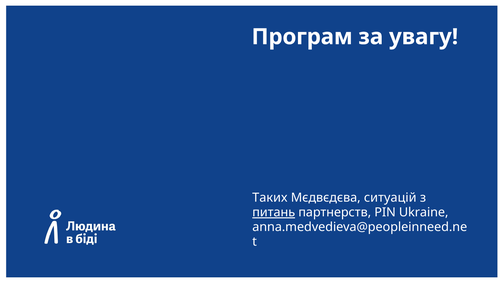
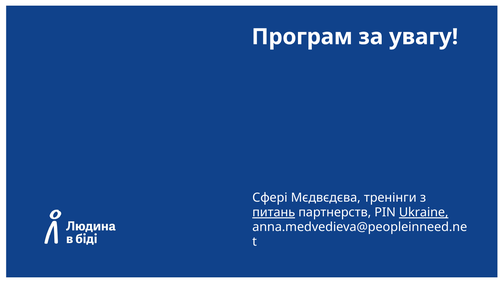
Таких: Таких -> Сфері
ситуацій: ситуацій -> тренінги
Ukraine underline: none -> present
